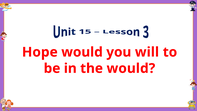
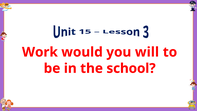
Hope: Hope -> Work
the would: would -> school
